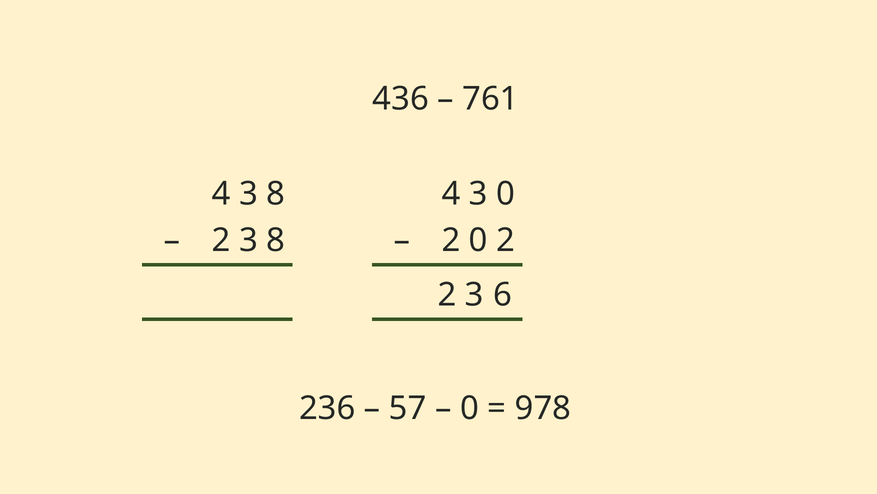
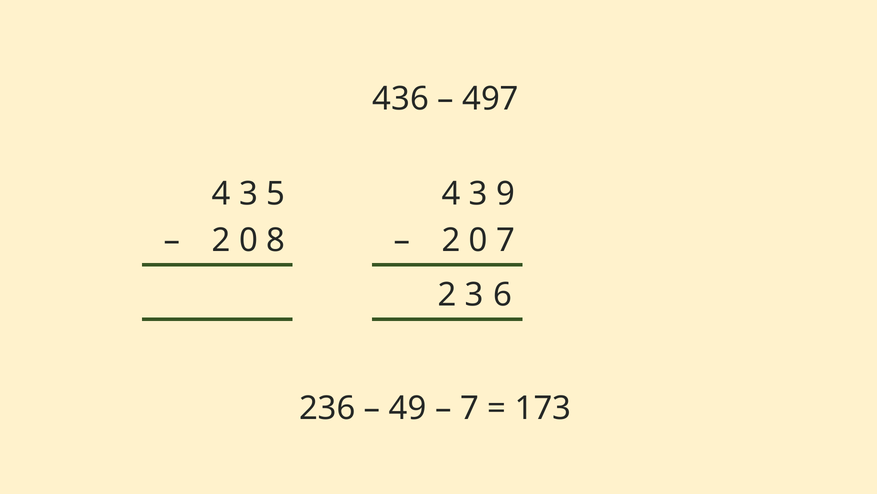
761: 761 -> 497
4 3 8: 8 -> 5
3 0: 0 -> 9
3 at (248, 240): 3 -> 0
2 0 2: 2 -> 7
57: 57 -> 49
0 at (470, 408): 0 -> 7
978: 978 -> 173
